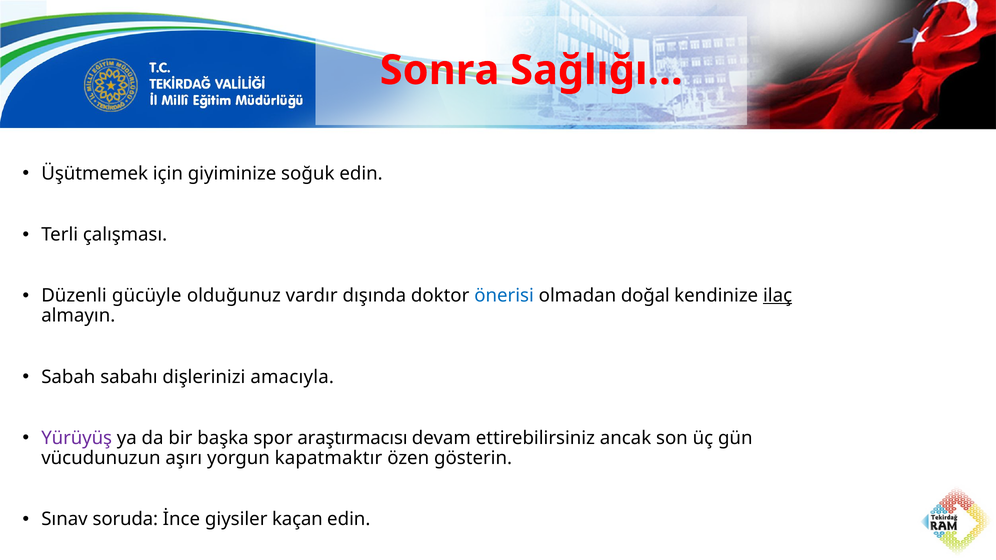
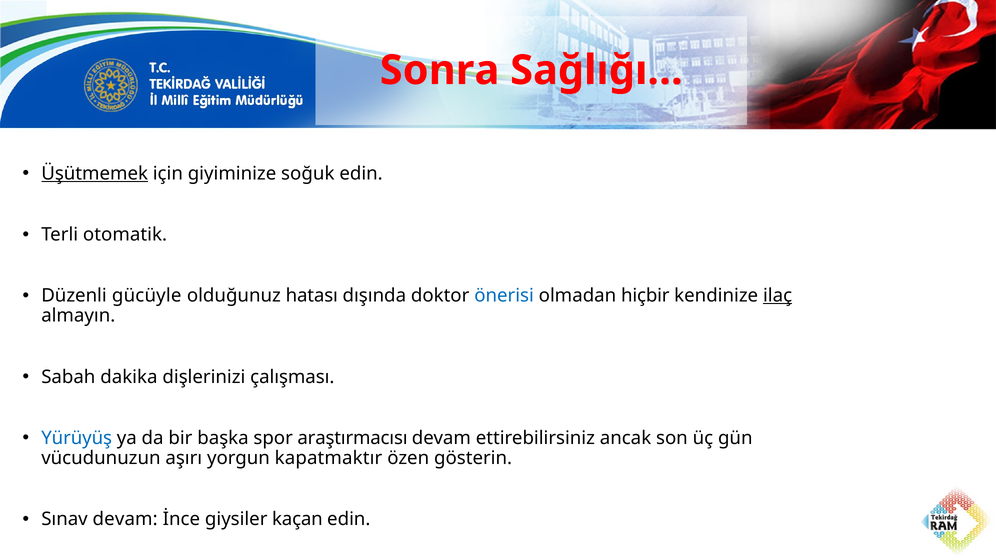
Üşütmemek underline: none -> present
çalışması: çalışması -> otomatik
vardır: vardır -> hatası
doğal: doğal -> hiçbir
sabahı: sabahı -> dakika
amacıyla: amacıyla -> çalışması
Yürüyüş colour: purple -> blue
Sınav soruda: soruda -> devam
